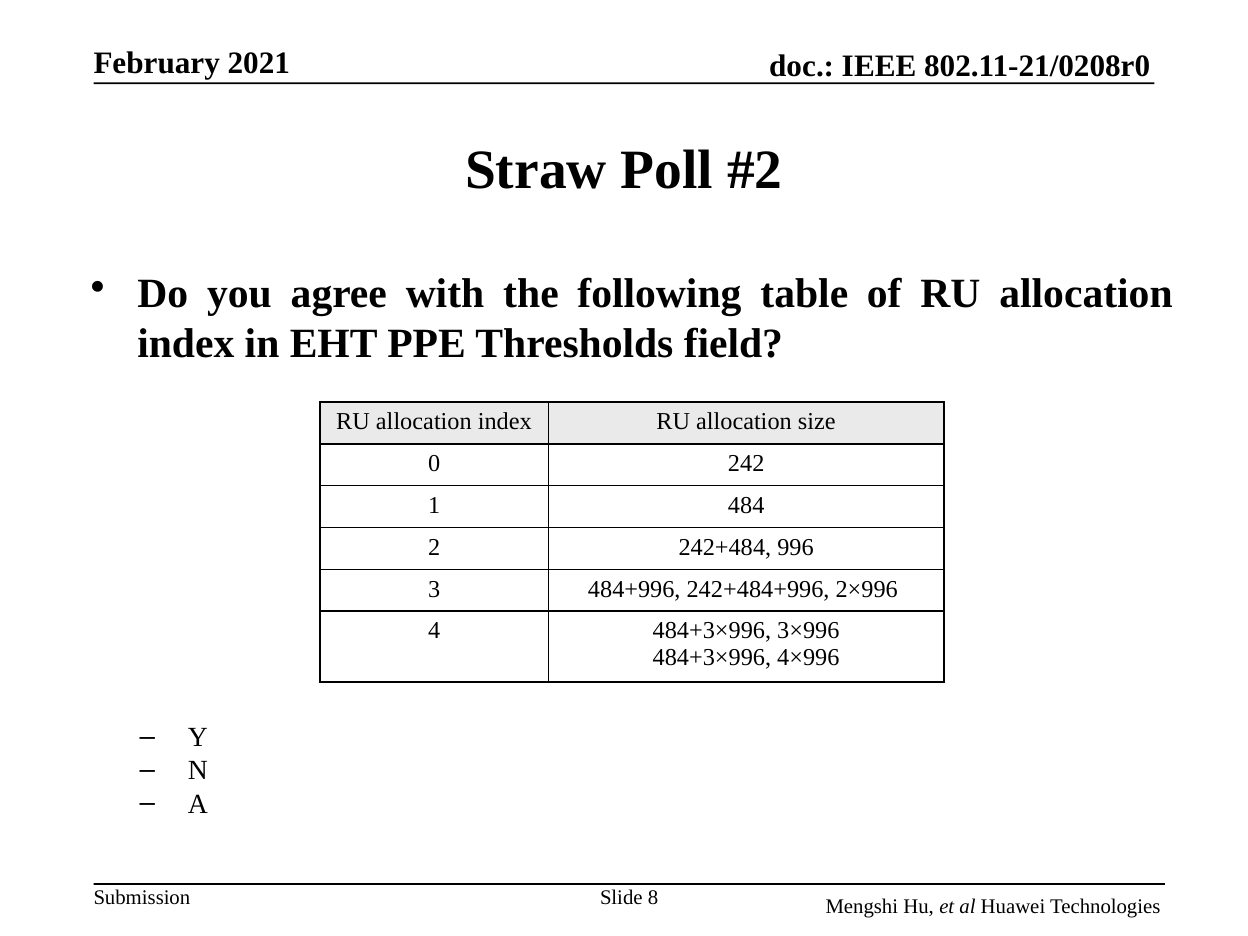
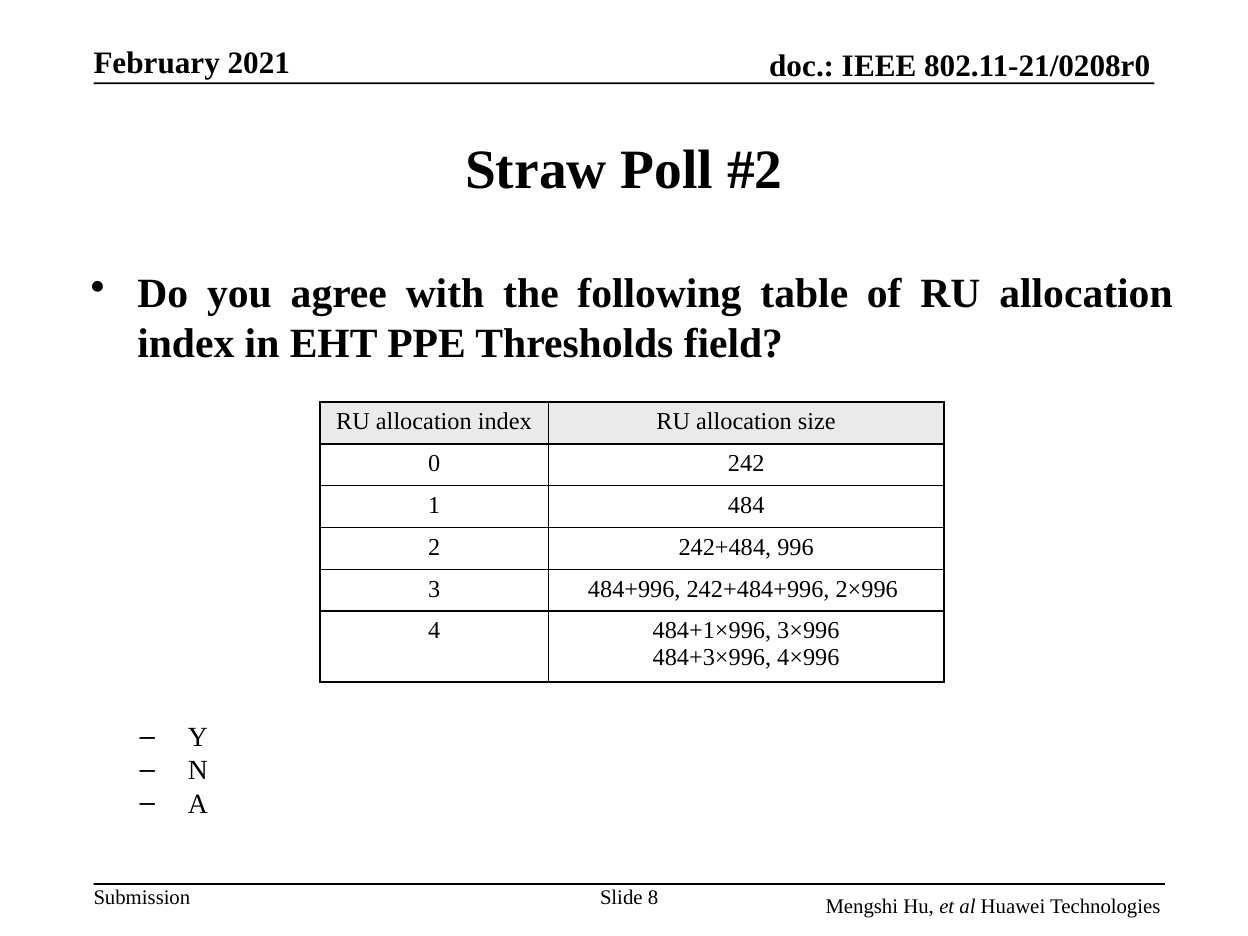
4 484+3×996: 484+3×996 -> 484+1×996
